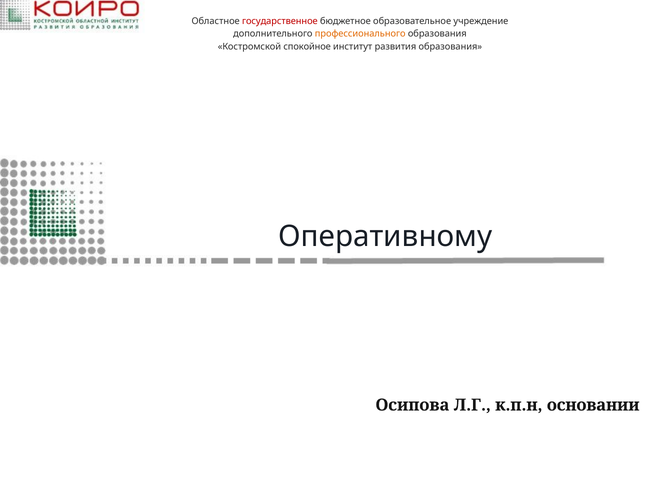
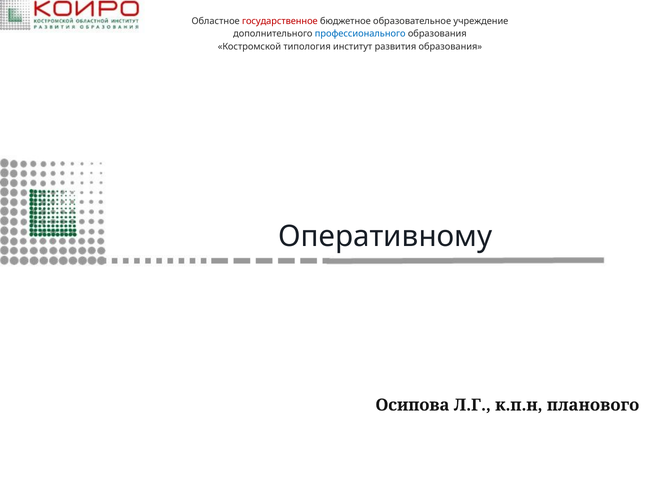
профессионального colour: orange -> blue
спокойное: спокойное -> типология
основании: основании -> планового
